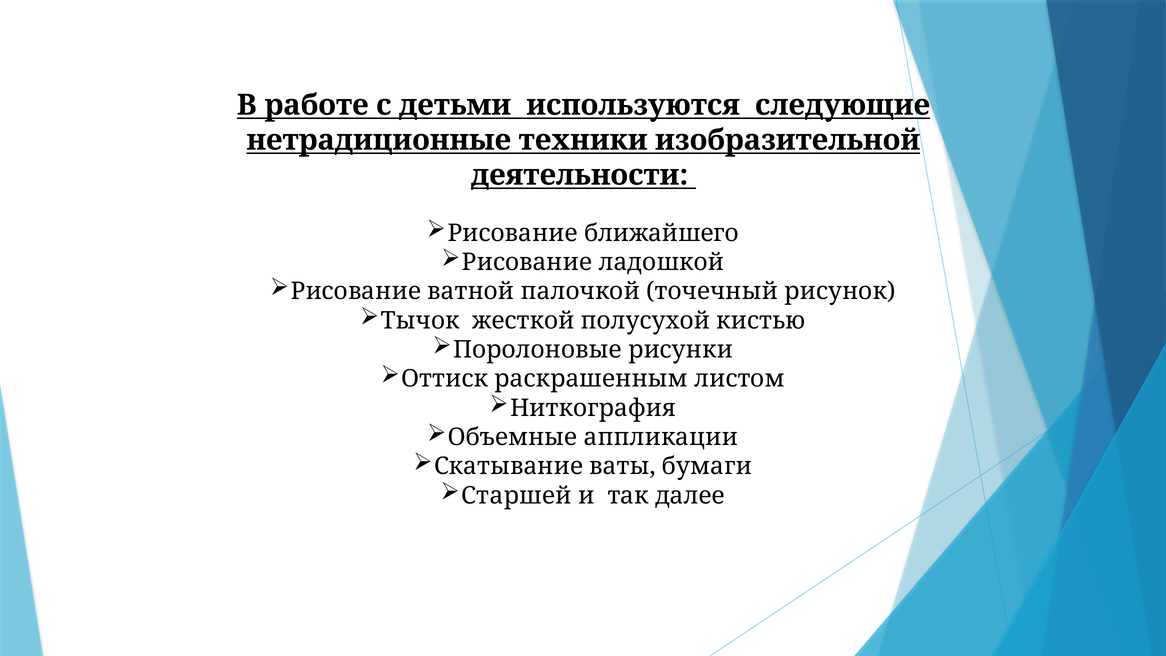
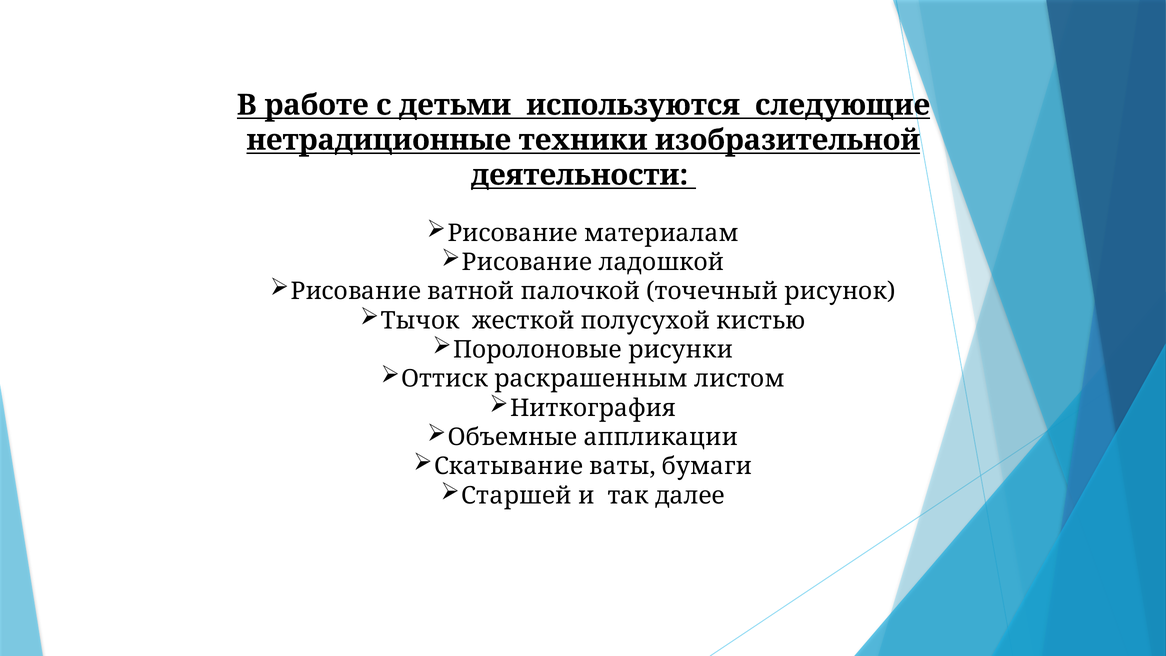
ближайшего: ближайшего -> материалам
